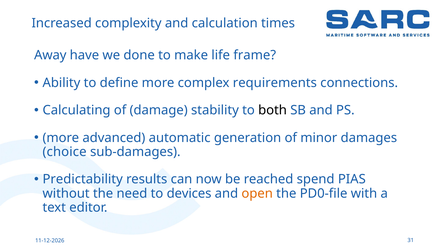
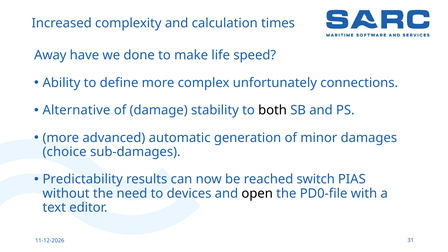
frame: frame -> speed
requirements: requirements -> unfortunately
Calculating: Calculating -> Alternative
spend: spend -> switch
open colour: orange -> black
